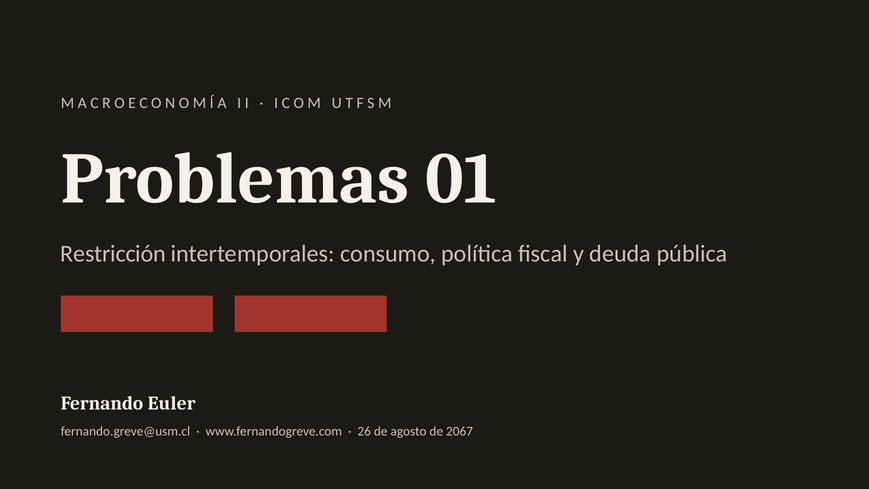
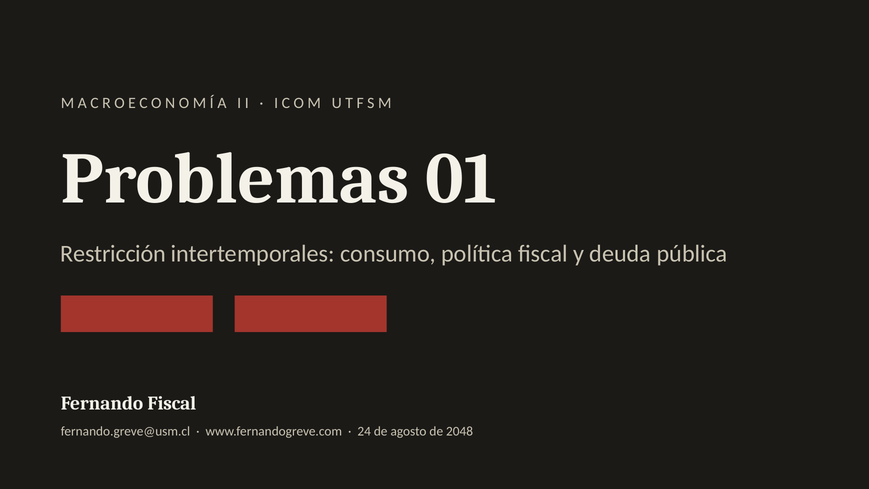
Fernando Euler: Euler -> Fiscal
26: 26 -> 24
2067: 2067 -> 2048
